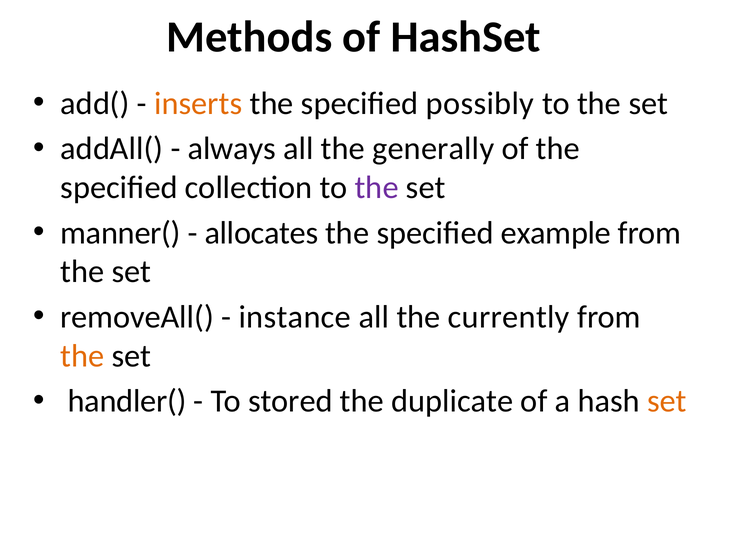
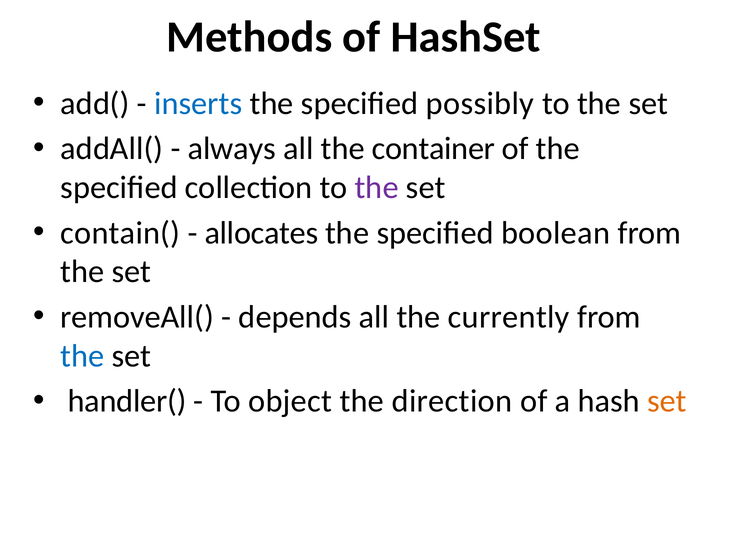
inserts colour: orange -> blue
generally: generally -> container
manner(: manner( -> contain(
example: example -> boolean
instance: instance -> depends
the at (82, 356) colour: orange -> blue
stored: stored -> object
duplicate: duplicate -> direction
